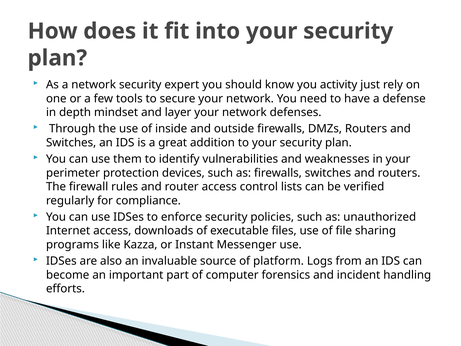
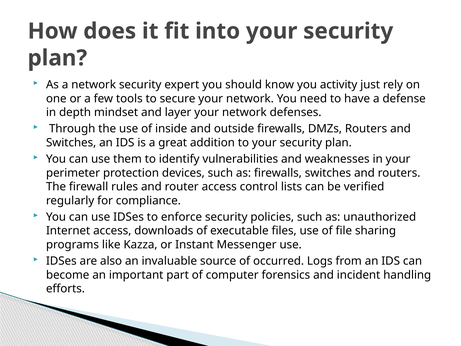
platform: platform -> occurred
